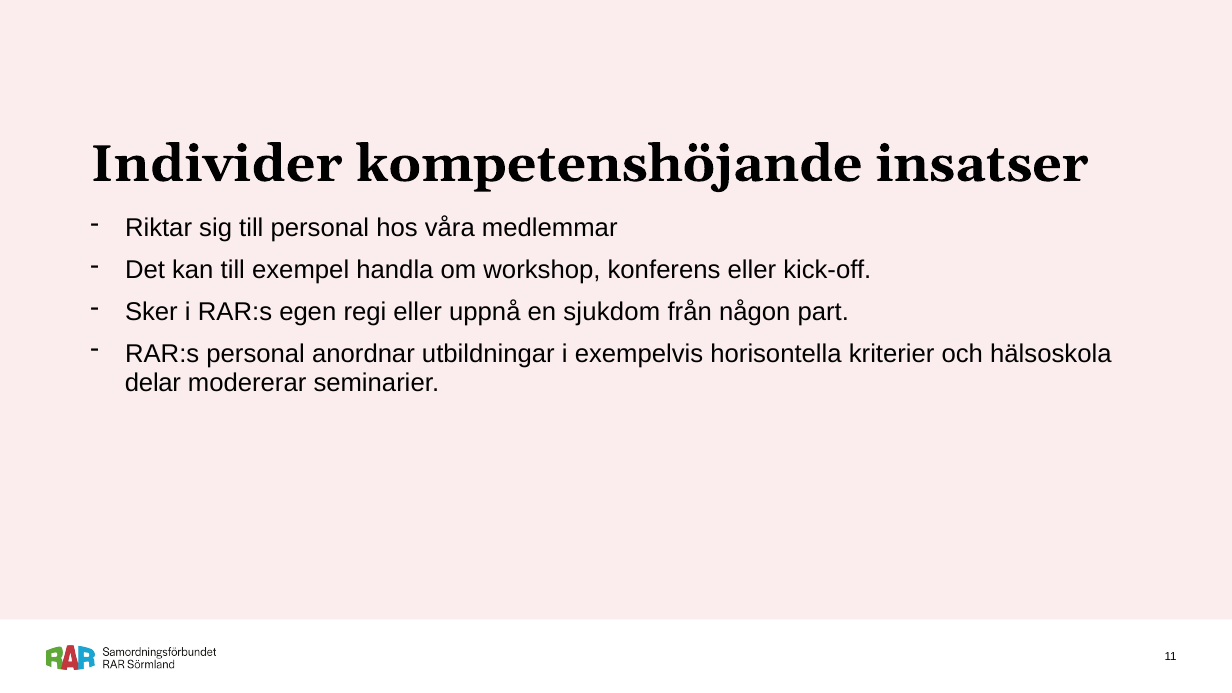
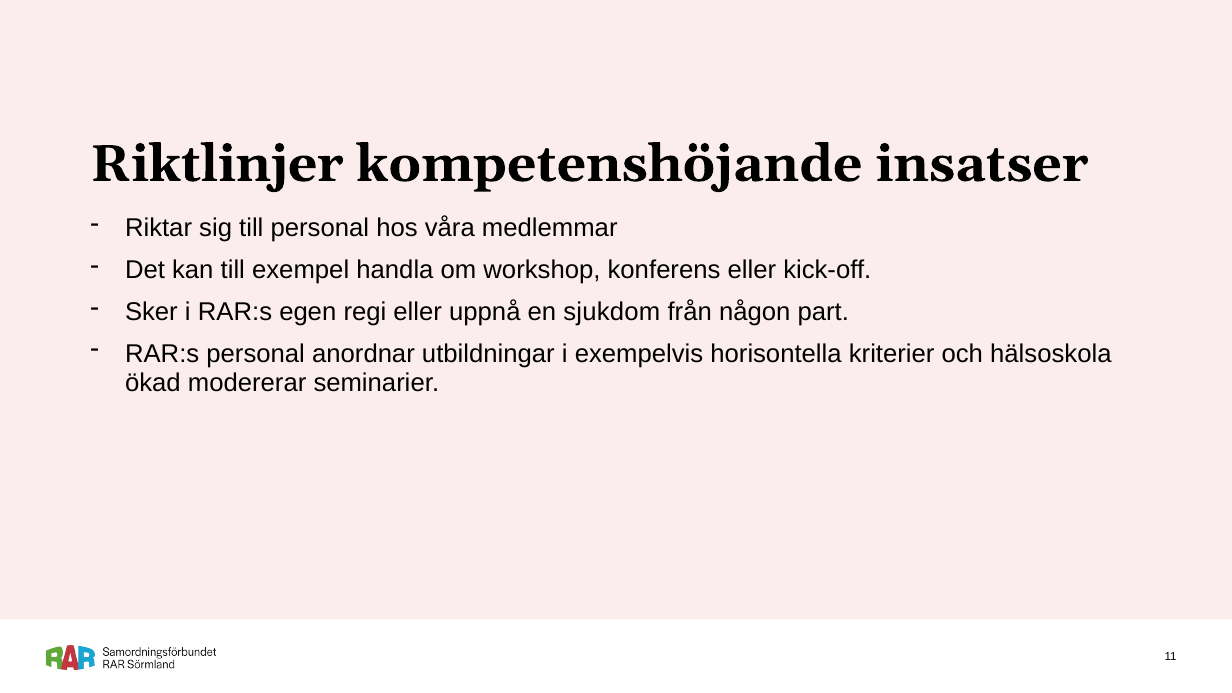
Individer: Individer -> Riktlinjer
delar: delar -> ökad
